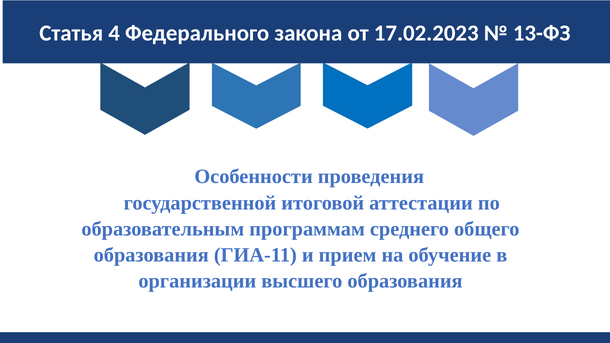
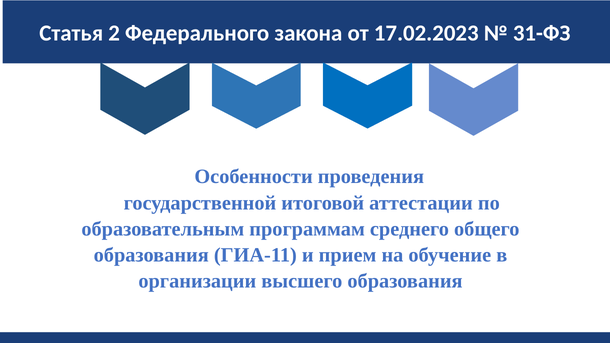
4: 4 -> 2
13-ФЗ: 13-ФЗ -> 31-ФЗ
